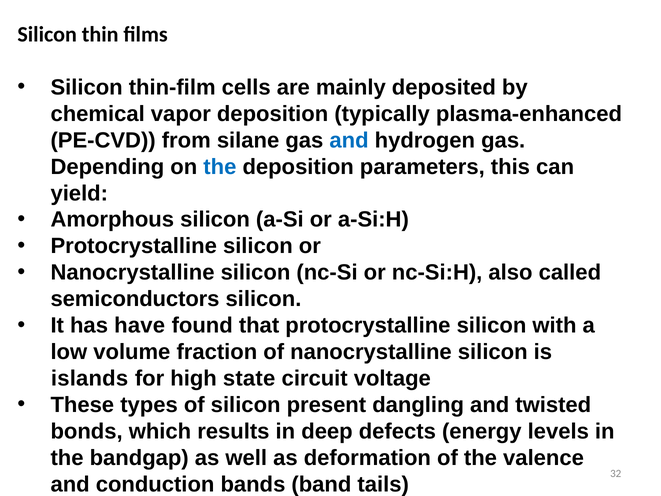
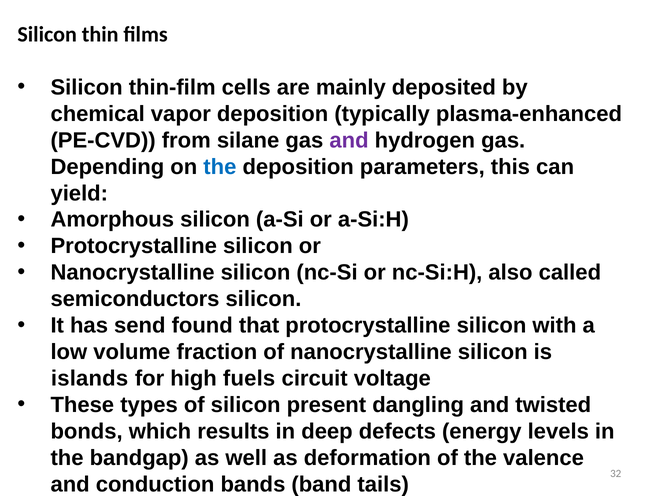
and at (349, 140) colour: blue -> purple
have: have -> send
state: state -> fuels
